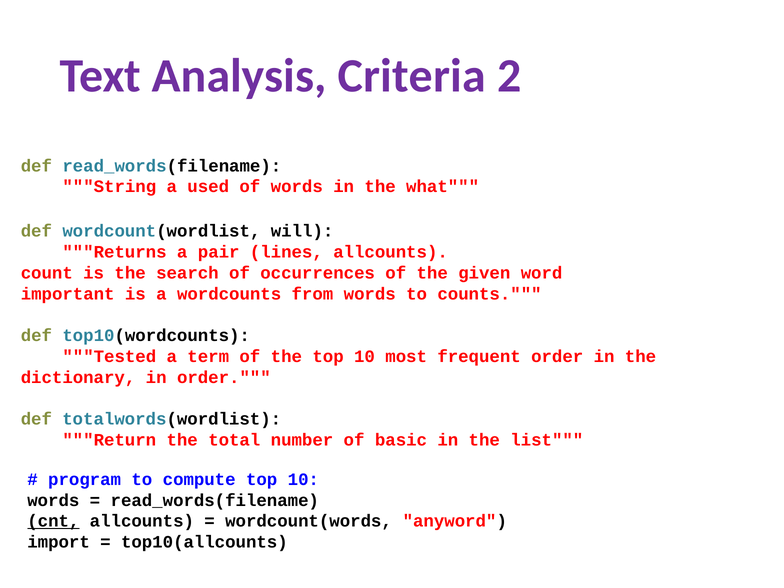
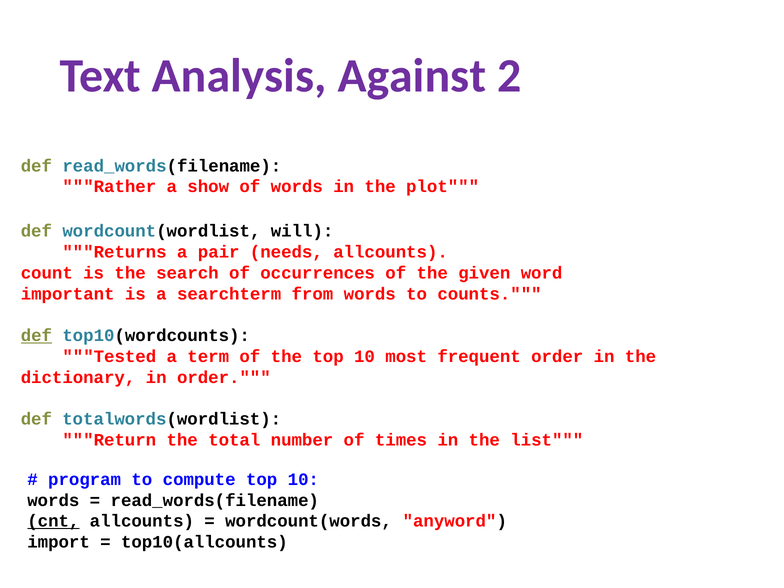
Criteria: Criteria -> Against
String: String -> Rather
used: used -> show
what: what -> plot
lines: lines -> needs
wordcounts: wordcounts -> searchterm
def at (36, 336) underline: none -> present
basic: basic -> times
